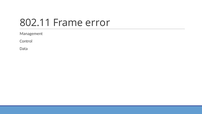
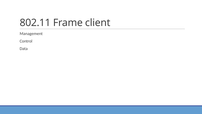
error: error -> client
